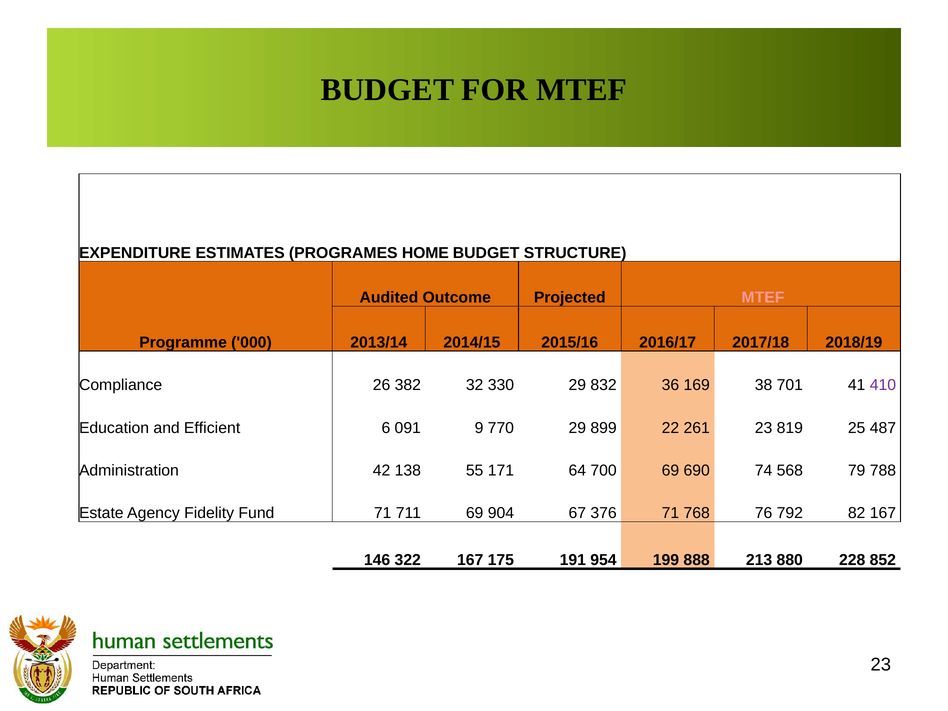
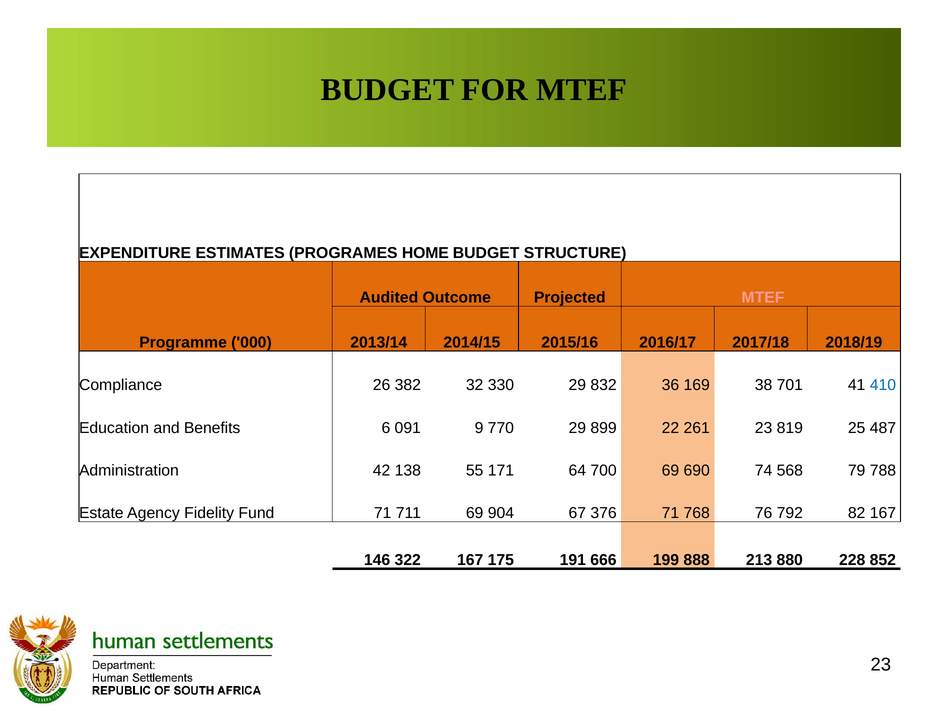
410 colour: purple -> blue
Efficient: Efficient -> Benefits
954: 954 -> 666
